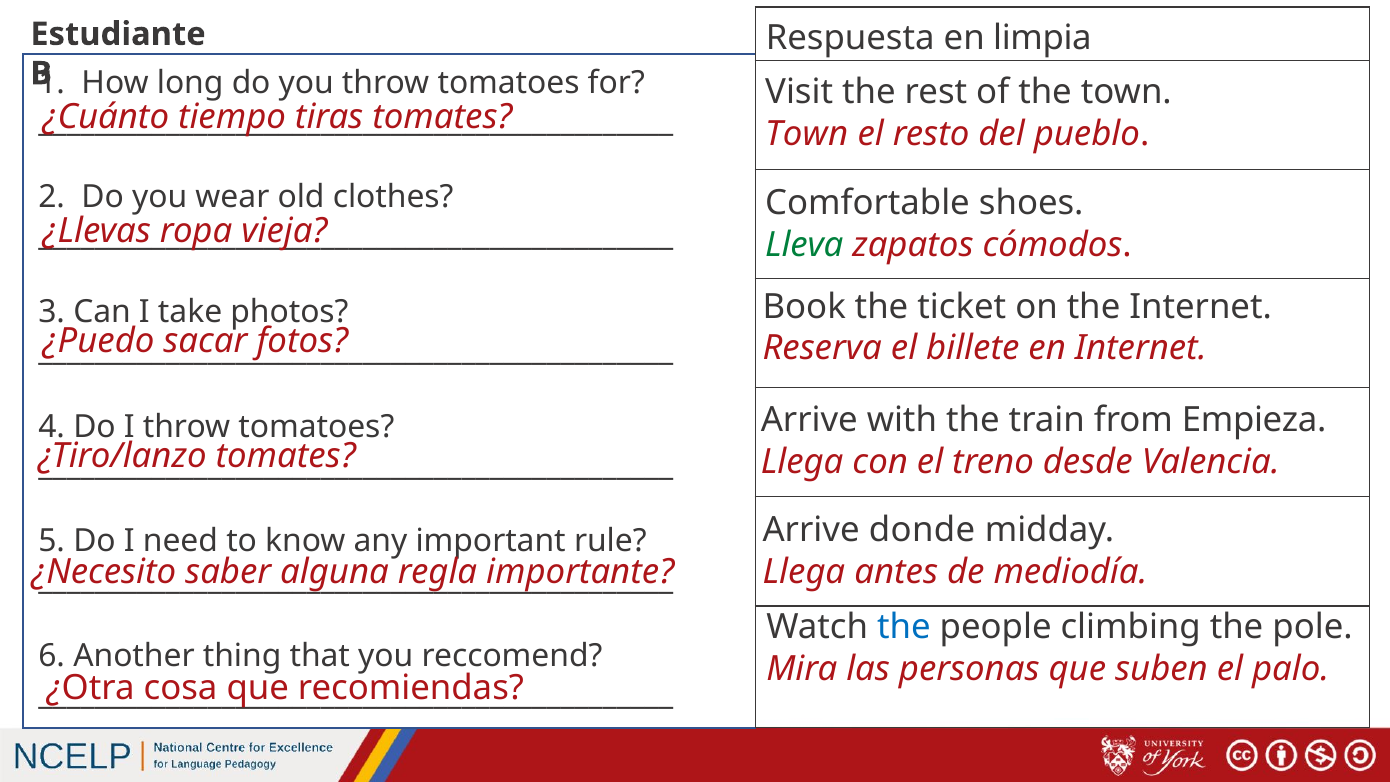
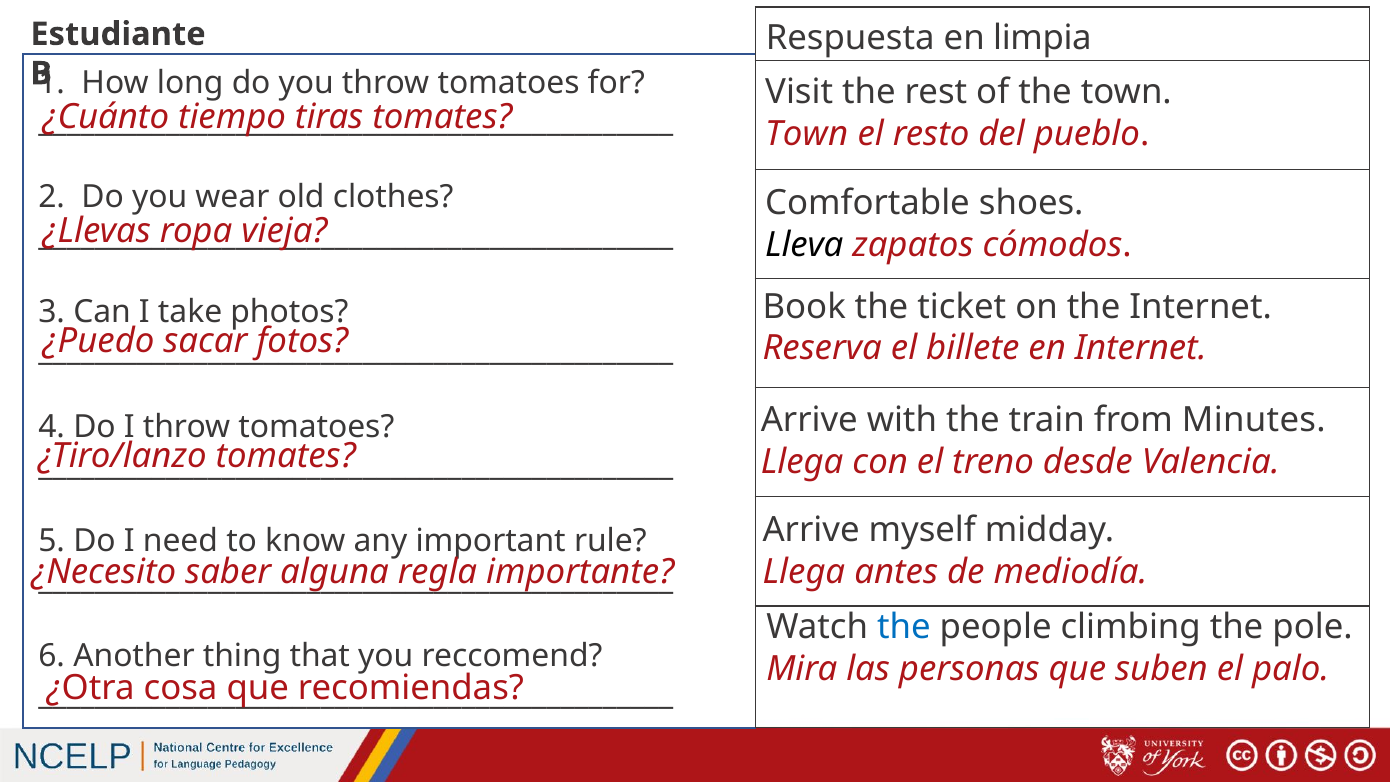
Lleva colour: green -> black
Empieza: Empieza -> Minutes
donde: donde -> myself
